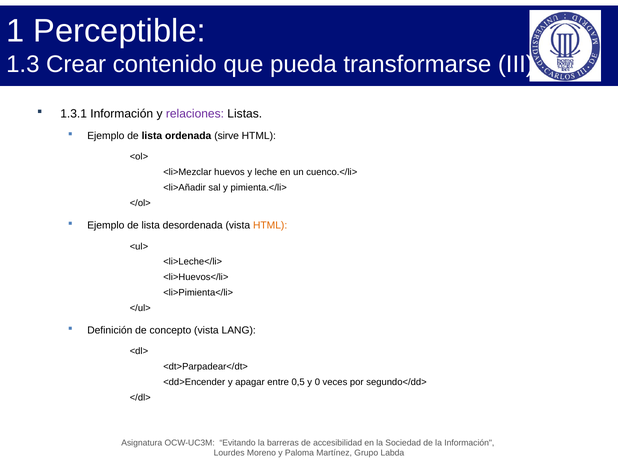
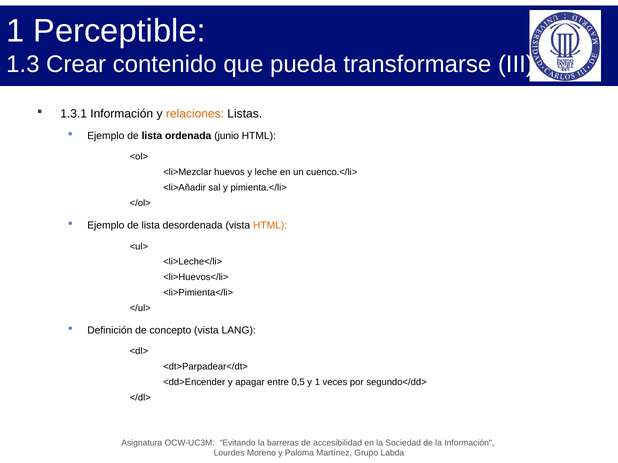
relaciones colour: purple -> orange
sirve: sirve -> junio
y 0: 0 -> 1
